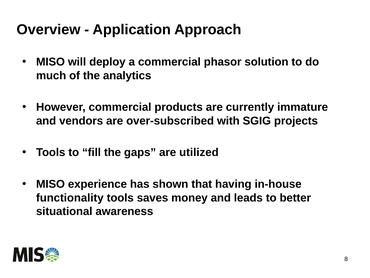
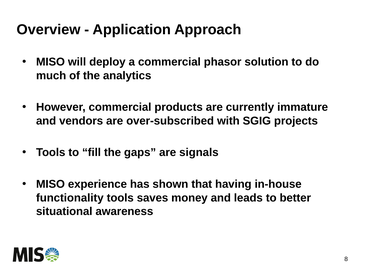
utilized: utilized -> signals
